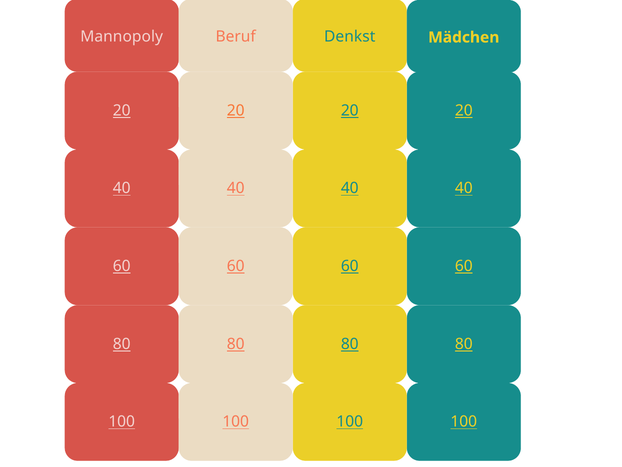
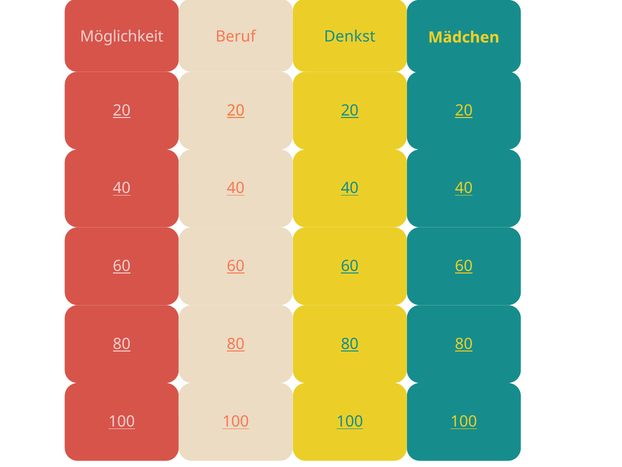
Mannopoly: Mannopoly -> Möglichkeit
